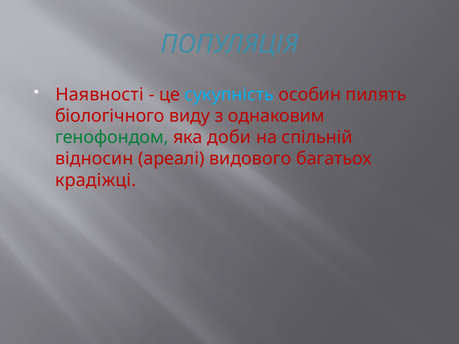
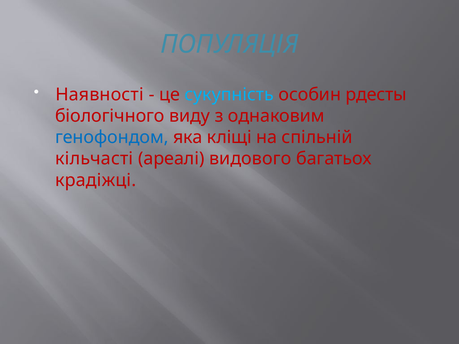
пилять: пилять -> рдесты
генофондом colour: green -> blue
доби: доби -> кліщі
відносин: відносин -> кільчасті
